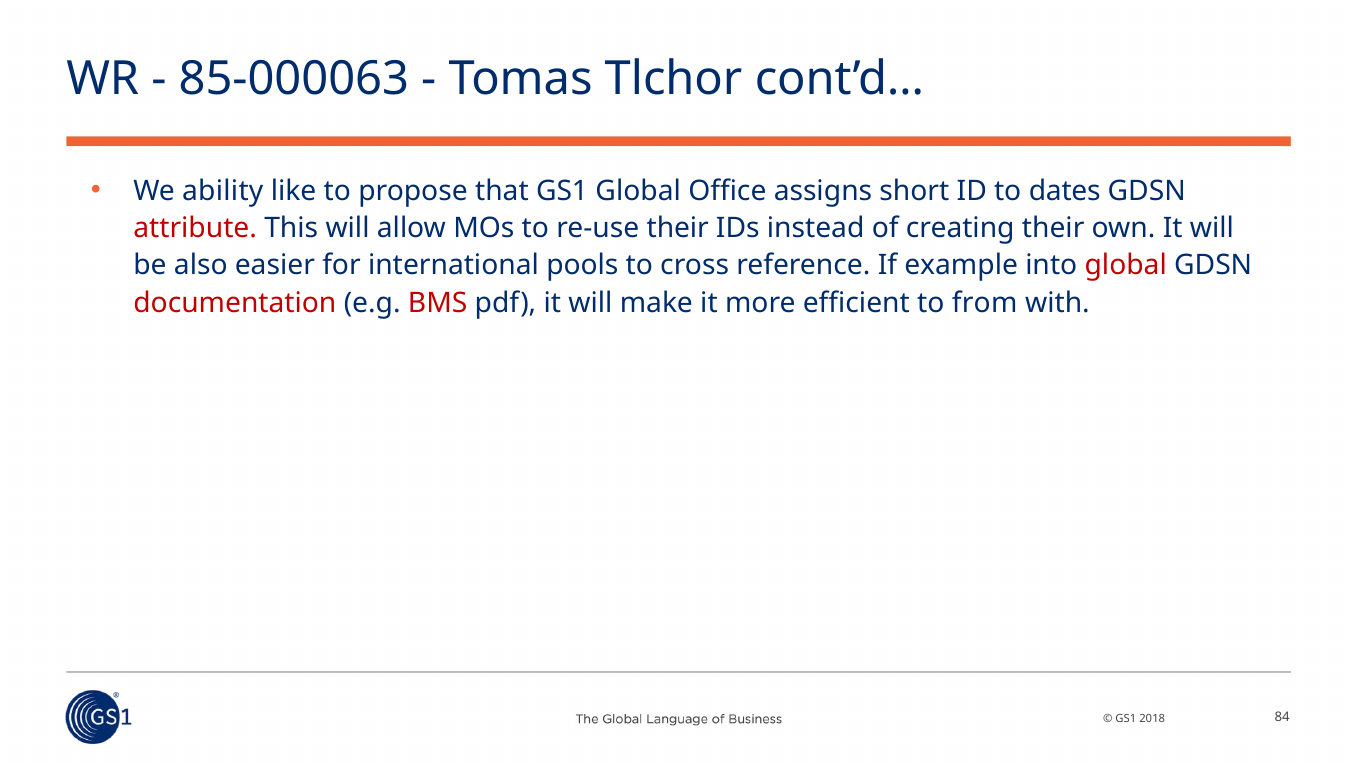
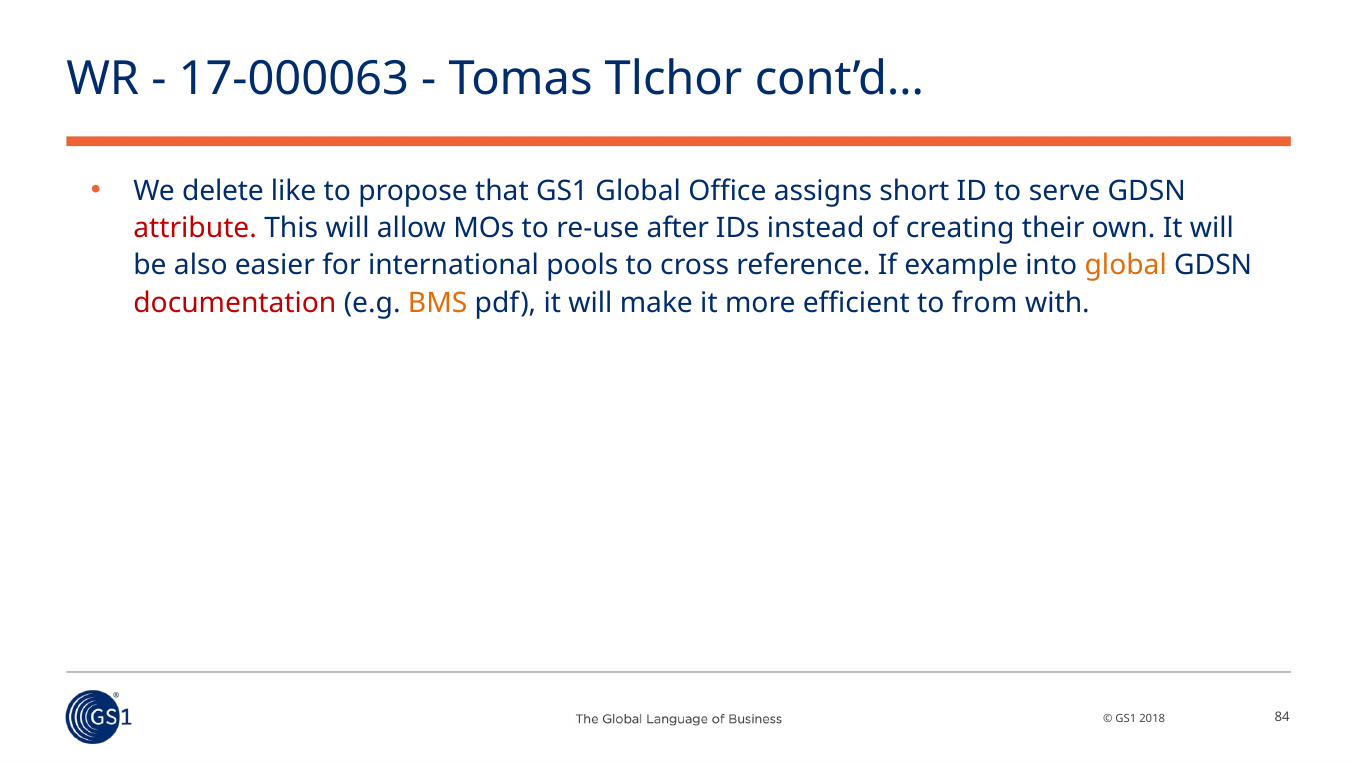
85-000063: 85-000063 -> 17-000063
ability: ability -> delete
dates: dates -> serve
re-use their: their -> after
global at (1126, 265) colour: red -> orange
BMS colour: red -> orange
